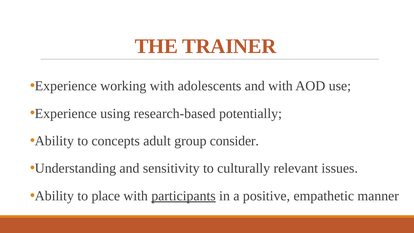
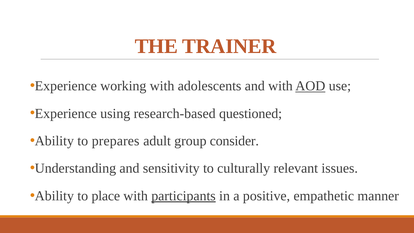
AOD underline: none -> present
potentially: potentially -> questioned
concepts: concepts -> prepares
